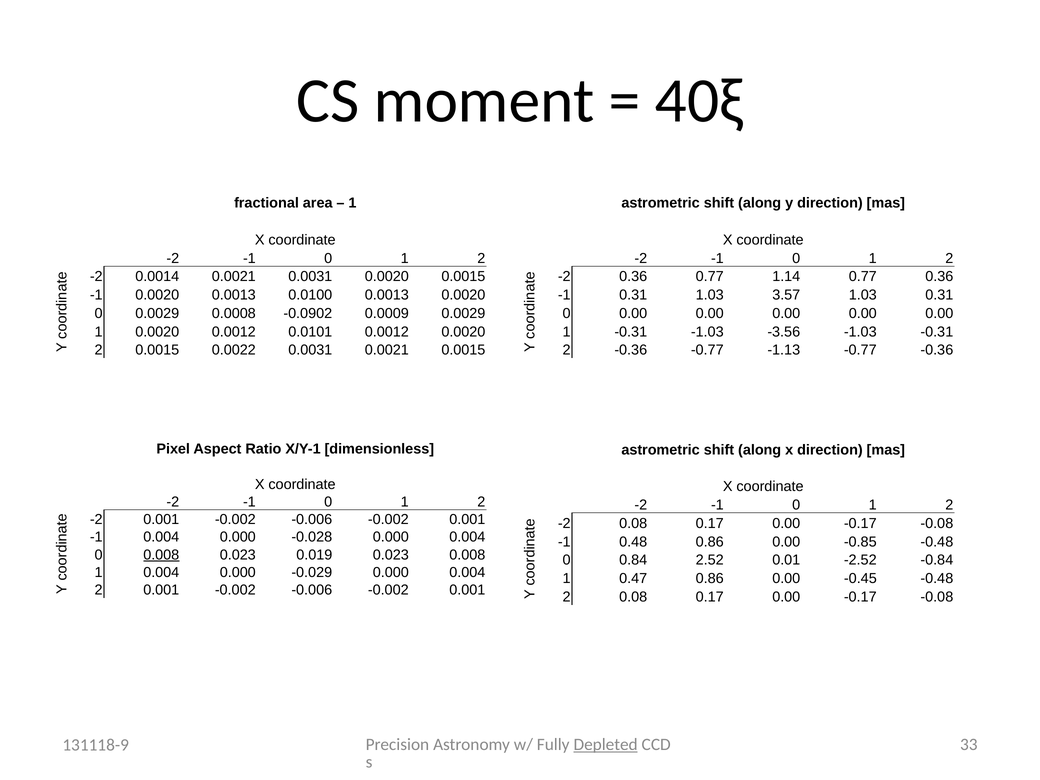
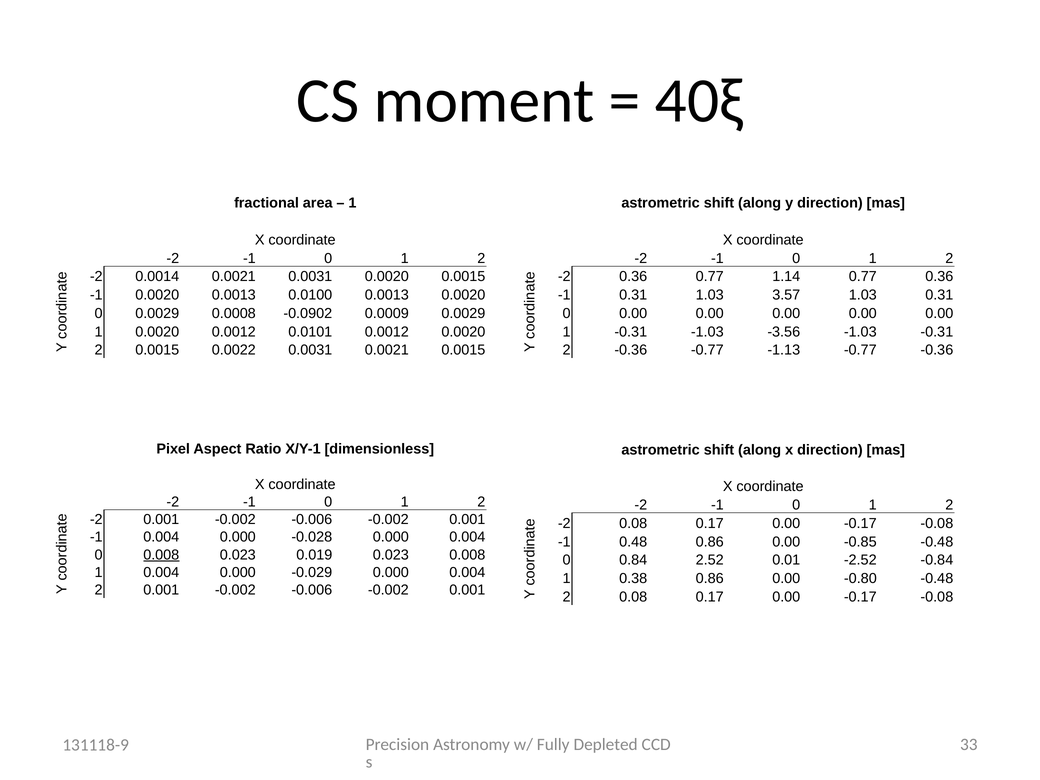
0.47: 0.47 -> 0.38
-0.45: -0.45 -> -0.80
Depleted underline: present -> none
